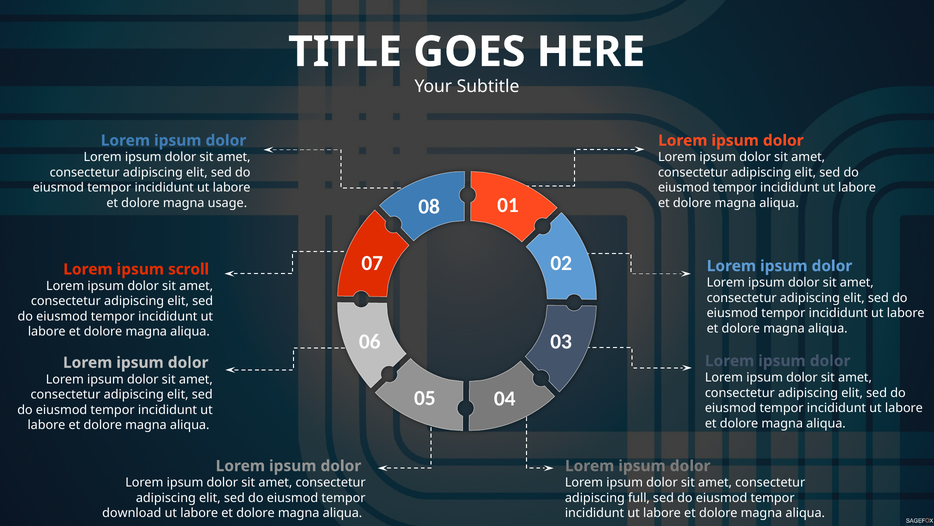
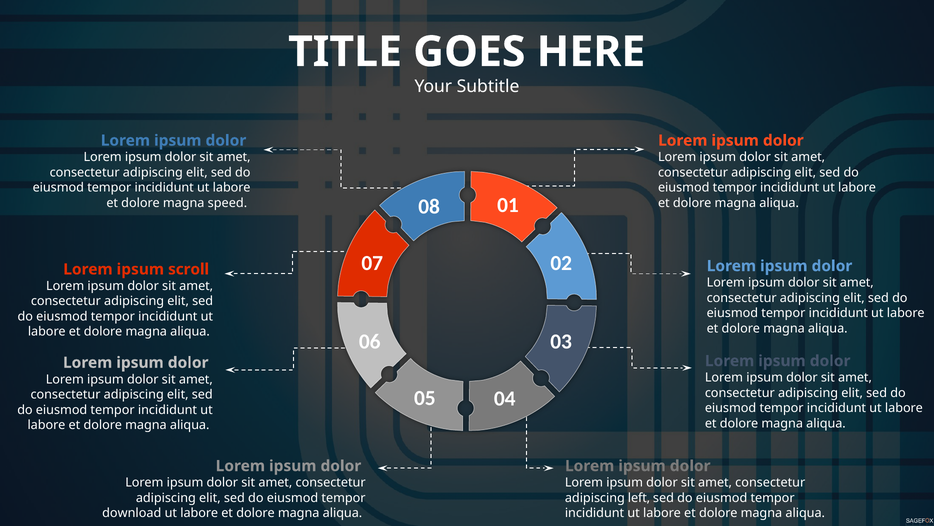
usage: usage -> speed
full: full -> left
